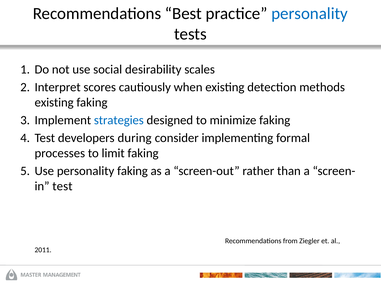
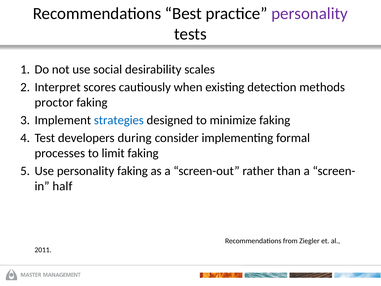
personality at (310, 14) colour: blue -> purple
existing at (54, 102): existing -> proctor
test at (62, 186): test -> half
